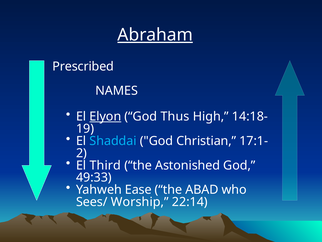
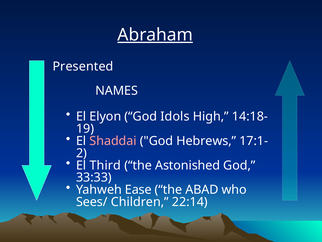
Prescribed: Prescribed -> Presented
Elyon underline: present -> none
Thus: Thus -> Idols
Shaddai colour: light blue -> pink
Christian: Christian -> Hebrews
49:33: 49:33 -> 33:33
Worship: Worship -> Children
